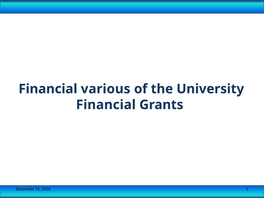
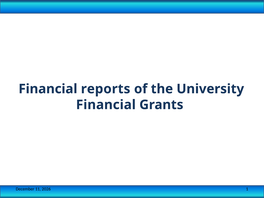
various: various -> reports
